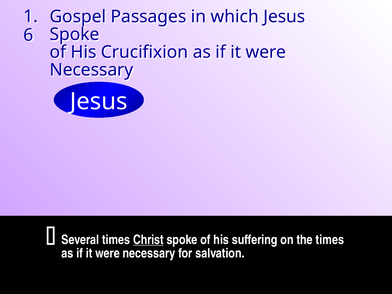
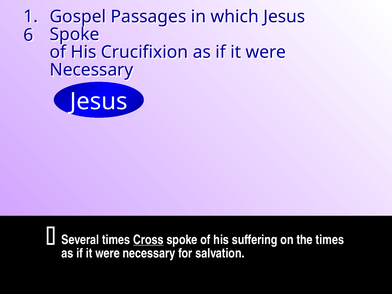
Christ: Christ -> Cross
